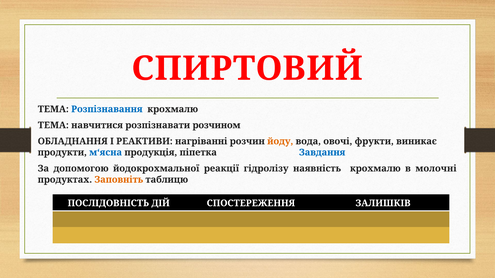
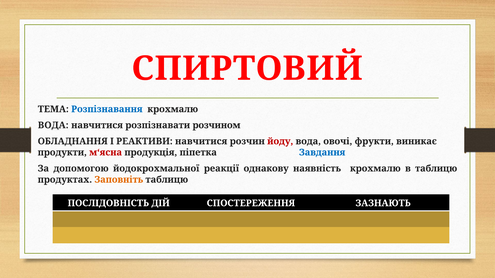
ТЕМА at (53, 125): ТЕМА -> ВОДА
РЕАКТИВИ нагріванні: нагріванні -> навчитися
йоду colour: orange -> red
м‘ясна colour: blue -> red
гідролізу: гідролізу -> однакову
в молочні: молочні -> таблицю
ЗАЛИШКІВ: ЗАЛИШКІВ -> ЗАЗНАЮТЬ
